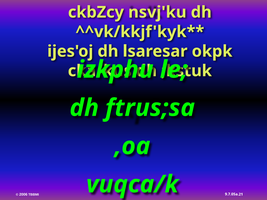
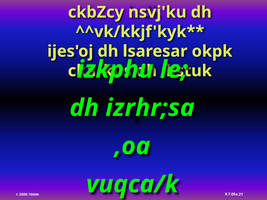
ftrus;sa: ftrus;sa -> izrhr;sa
